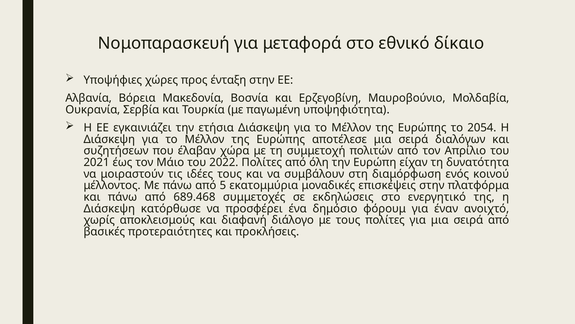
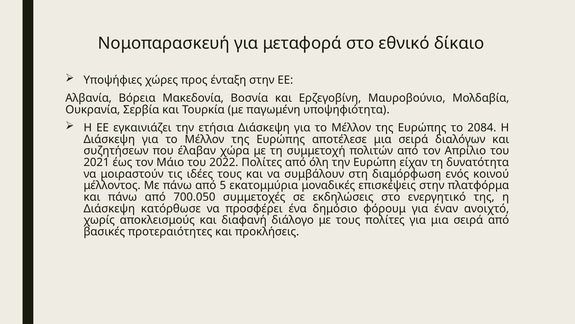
2054: 2054 -> 2084
689.468: 689.468 -> 700.050
